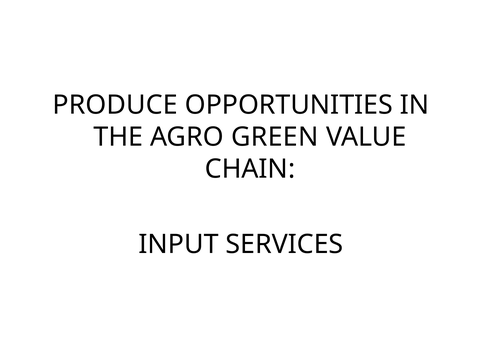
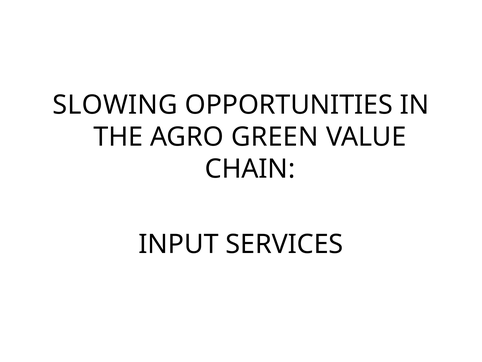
PRODUCE: PRODUCE -> SLOWING
